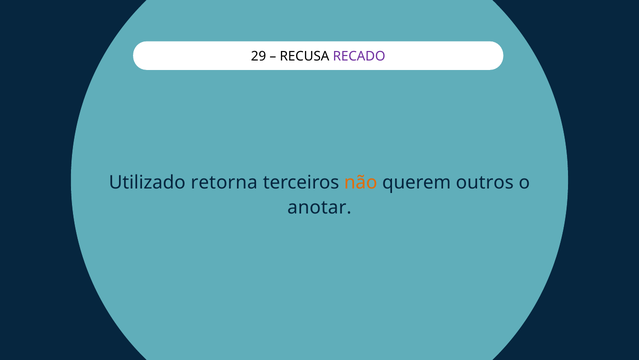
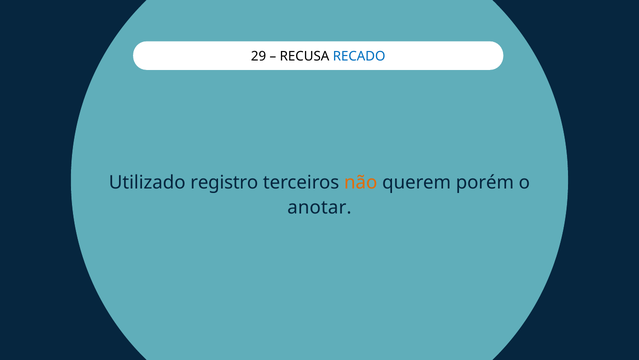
RECADO colour: purple -> blue
retorna: retorna -> registro
outros: outros -> porém
